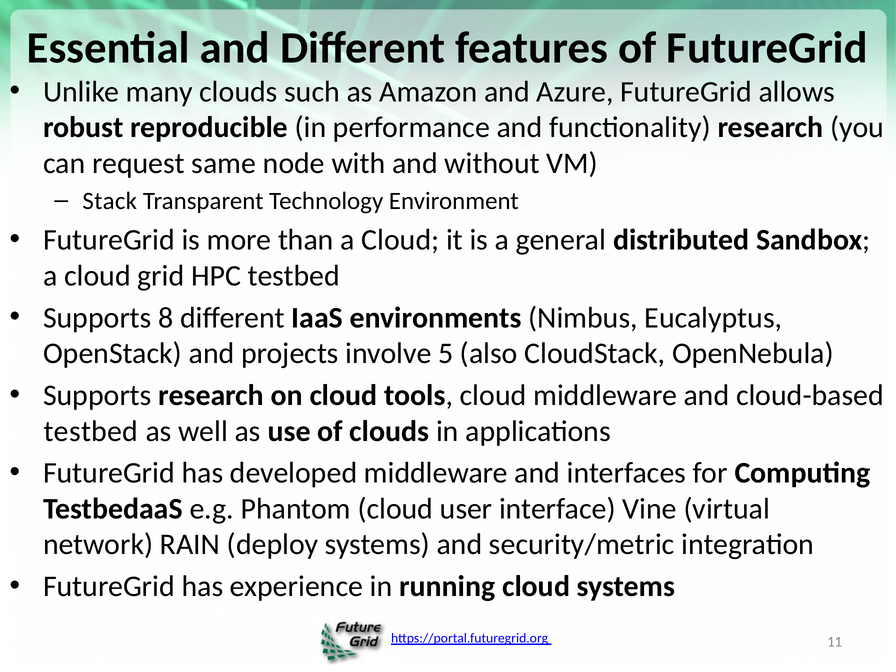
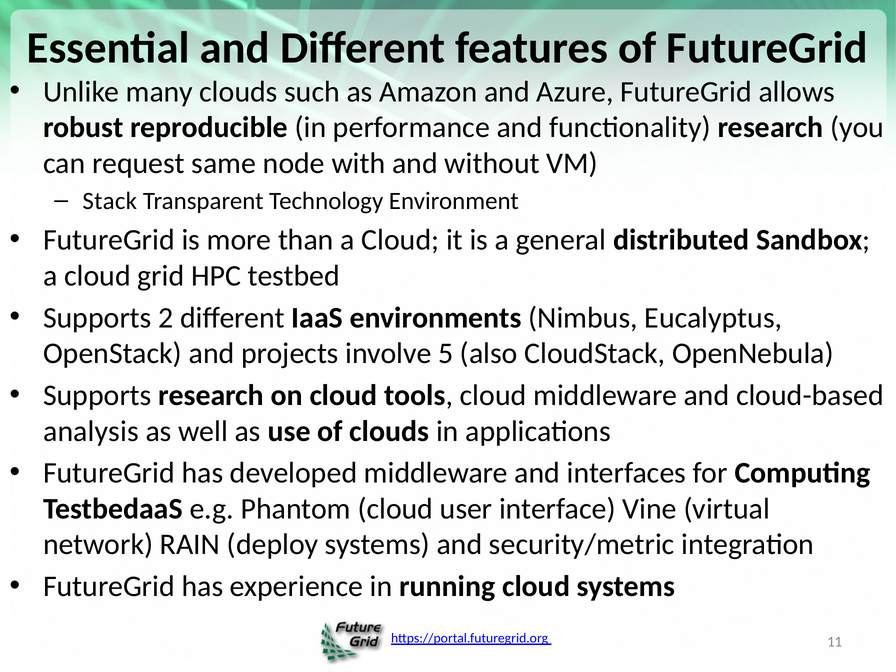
8: 8 -> 2
testbed at (91, 431): testbed -> analysis
